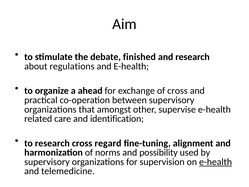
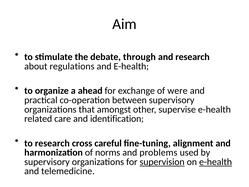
finished: finished -> through
of cross: cross -> were
regard: regard -> careful
possibility: possibility -> problems
supervision underline: none -> present
